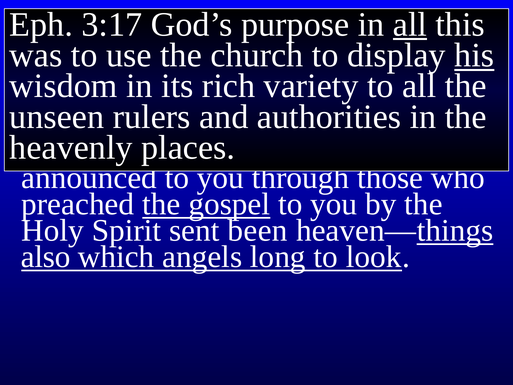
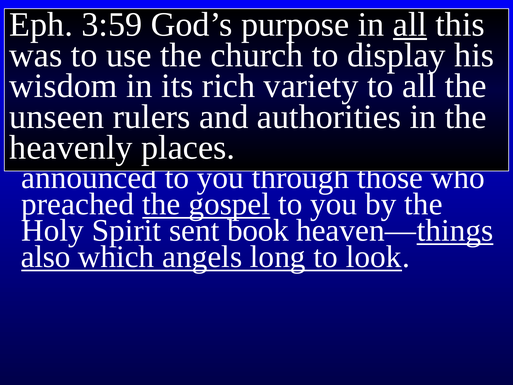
3:17: 3:17 -> 3:59
his underline: present -> none
sent been: been -> book
